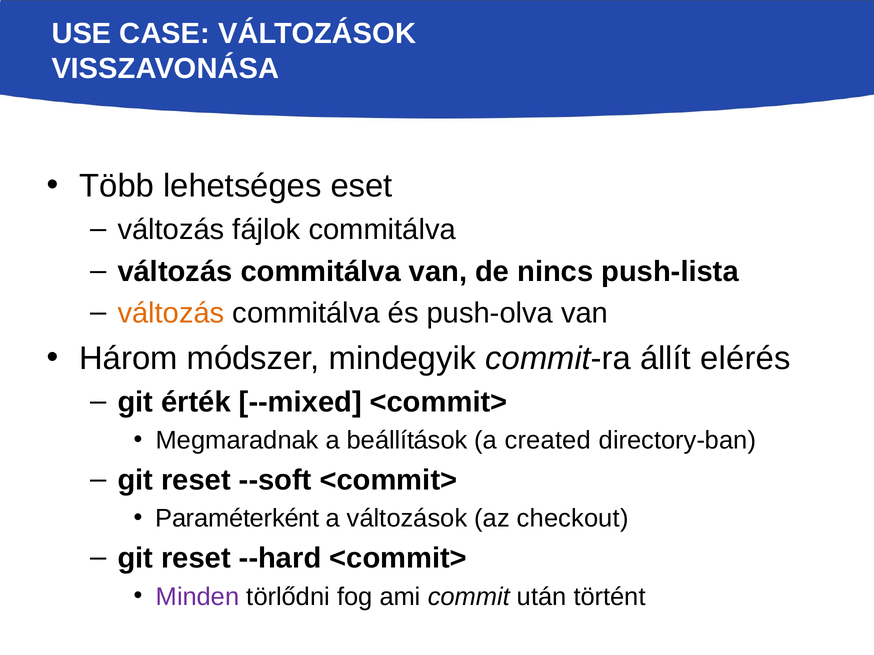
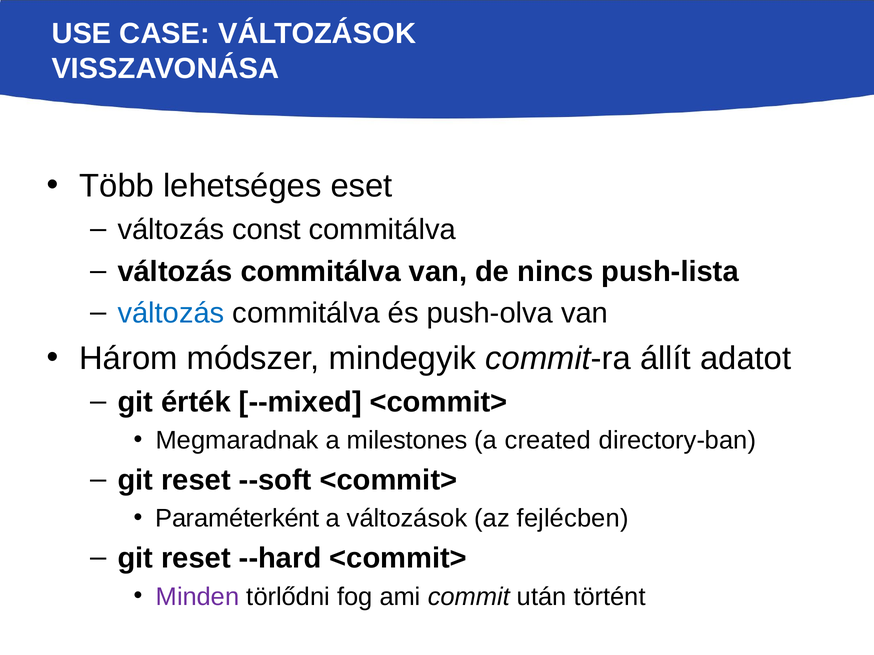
fájlok: fájlok -> const
változás at (171, 313) colour: orange -> blue
elérés: elérés -> adatot
beállítások: beállítások -> milestones
checkout: checkout -> fejlécben
